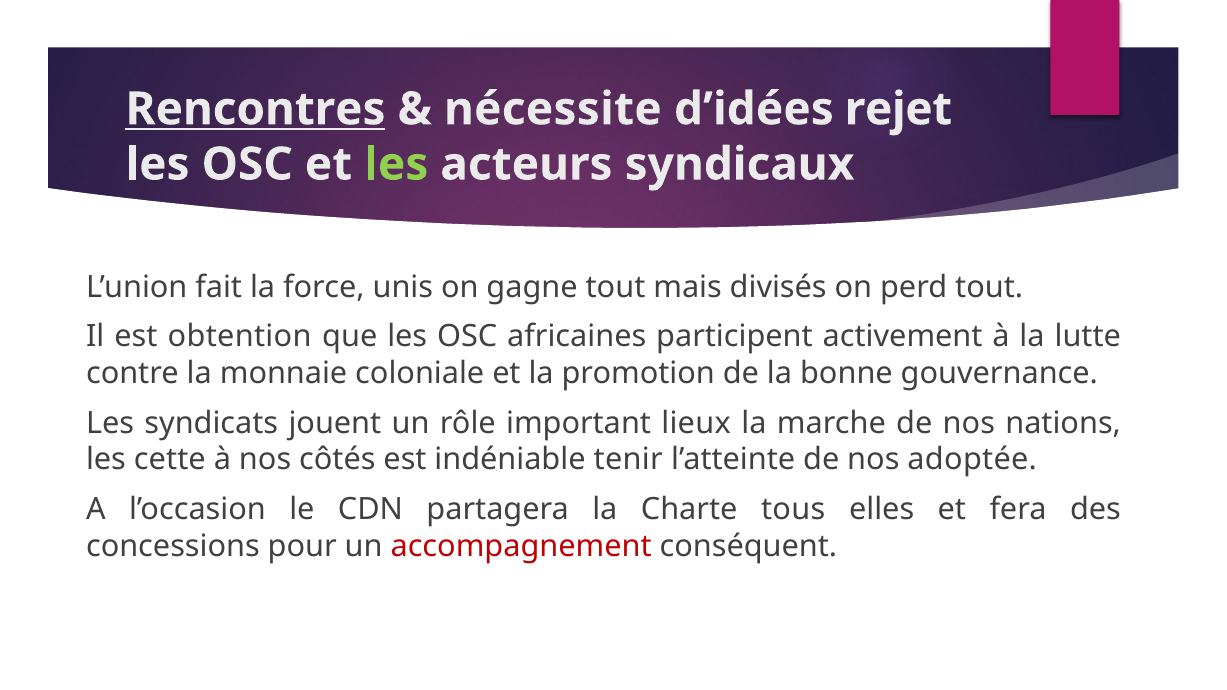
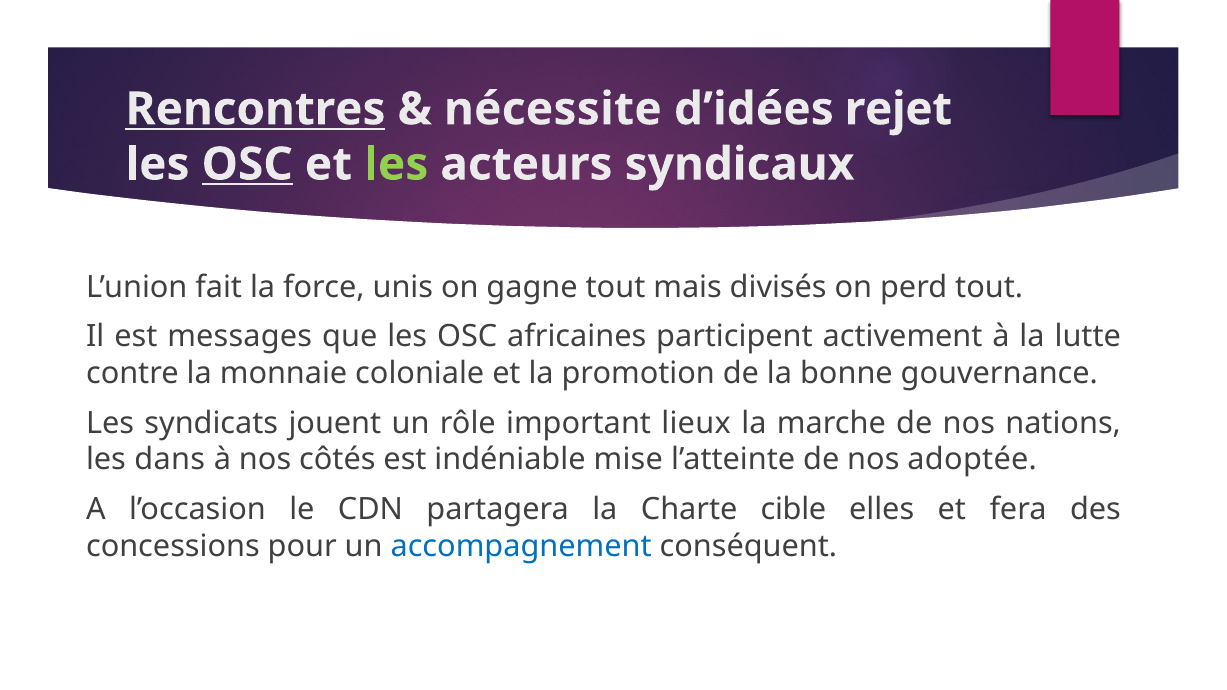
OSC at (247, 164) underline: none -> present
obtention: obtention -> messages
cette: cette -> dans
tenir: tenir -> mise
tous: tous -> cible
accompagnement colour: red -> blue
